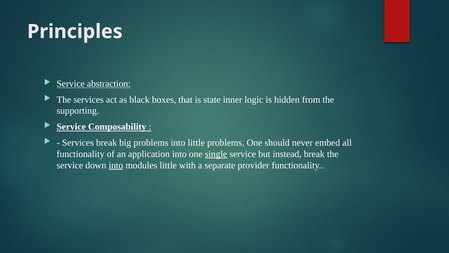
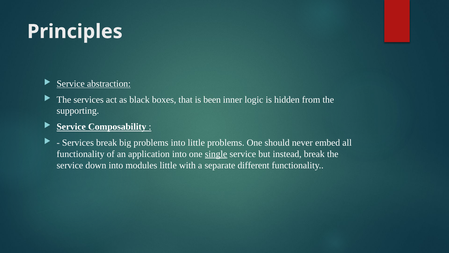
state: state -> been
into at (116, 165) underline: present -> none
provider: provider -> different
